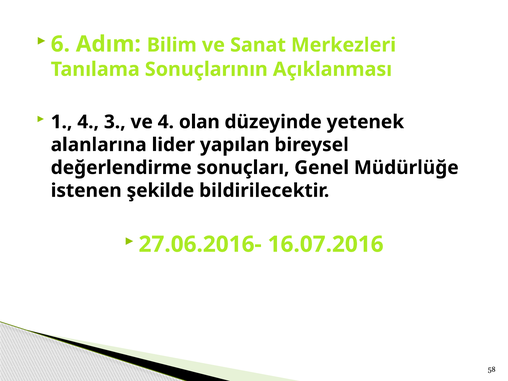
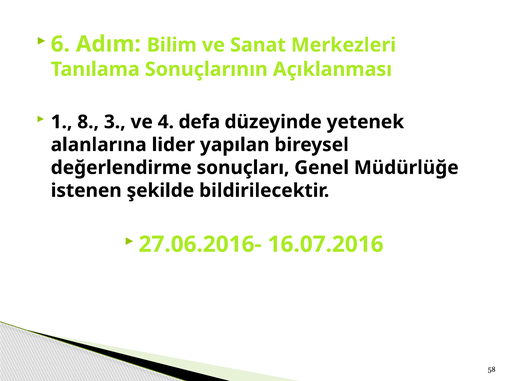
1 4: 4 -> 8
olan: olan -> defa
